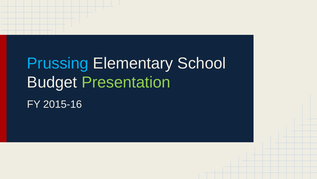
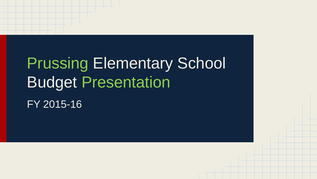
Prussing colour: light blue -> light green
